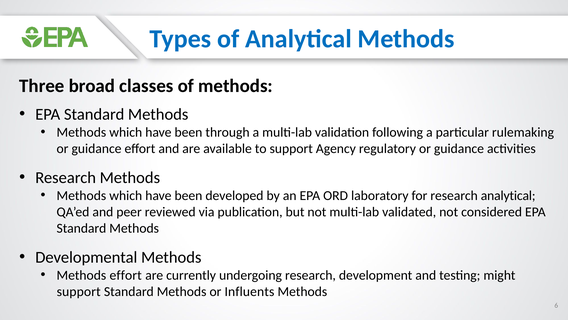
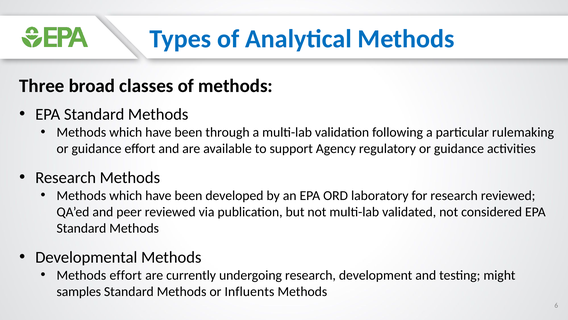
research analytical: analytical -> reviewed
support at (79, 291): support -> samples
